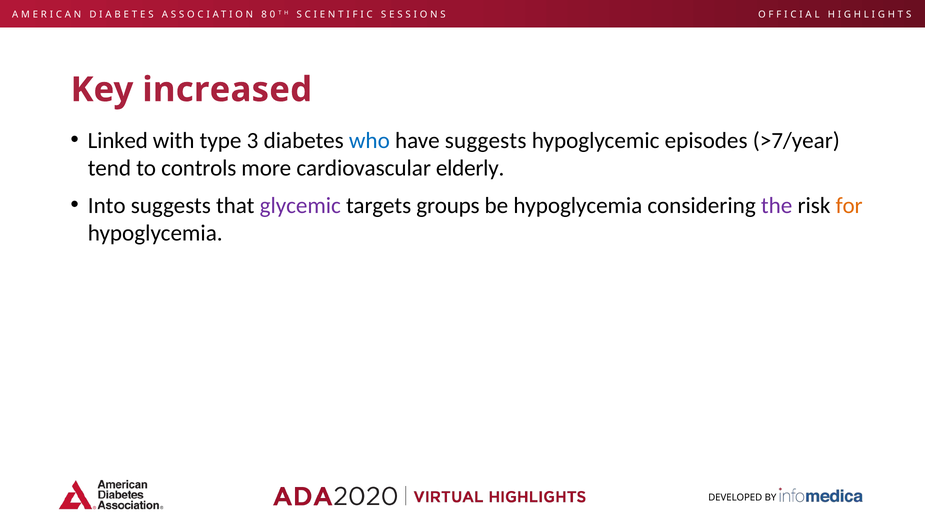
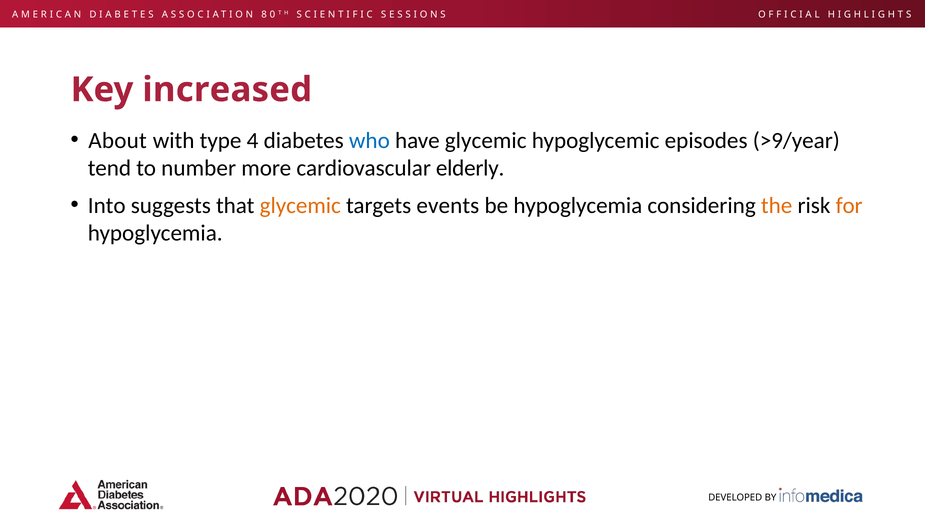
Linked: Linked -> About
3: 3 -> 4
have suggests: suggests -> glycemic
>7/year: >7/year -> >9/year
controls: controls -> number
glycemic at (300, 206) colour: purple -> orange
groups: groups -> events
the colour: purple -> orange
